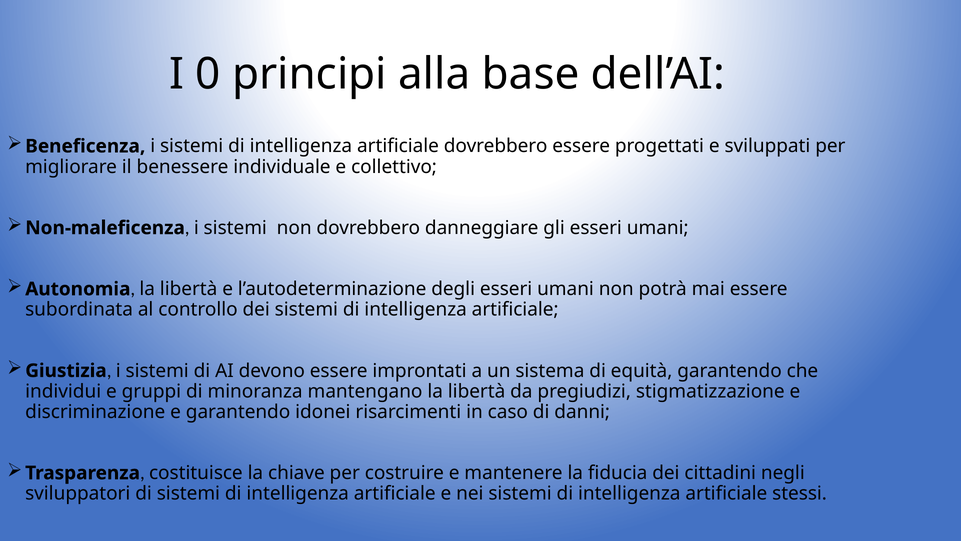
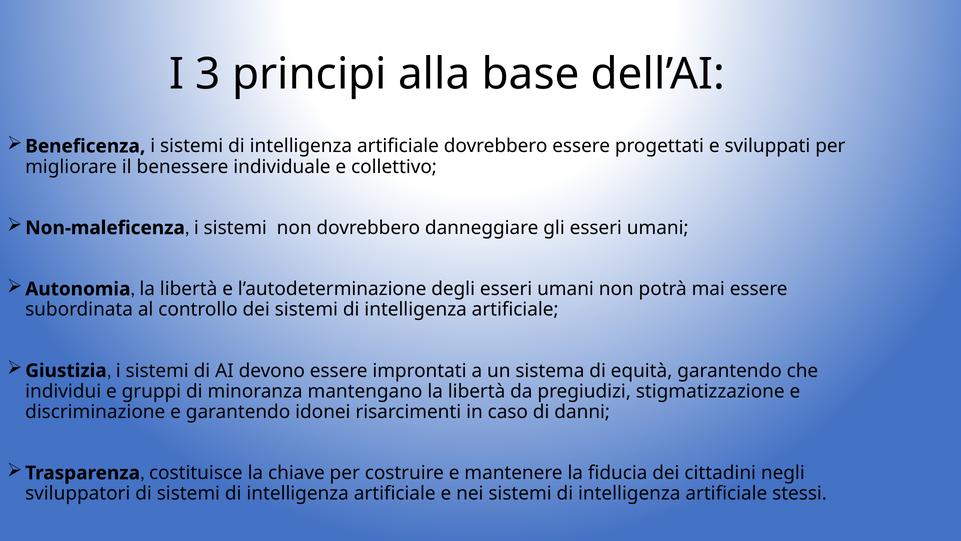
0: 0 -> 3
